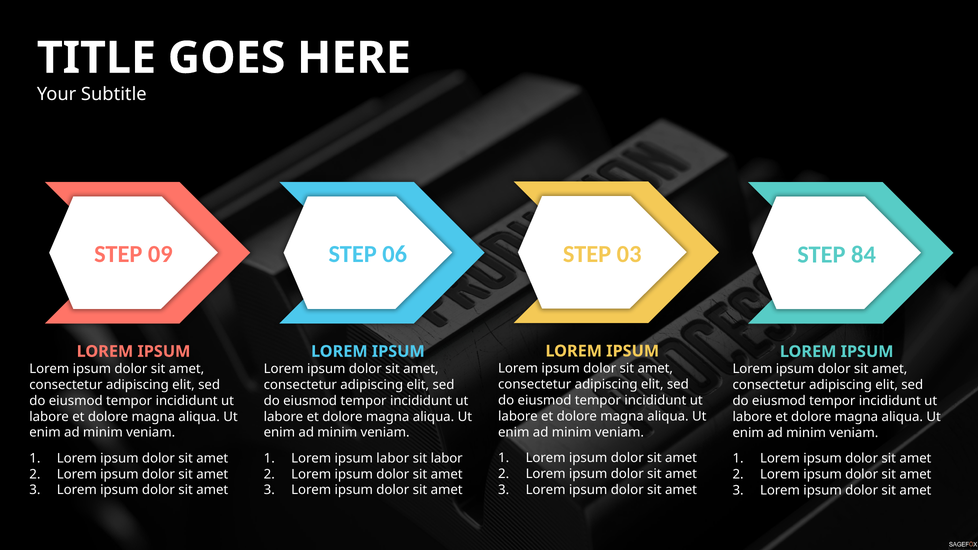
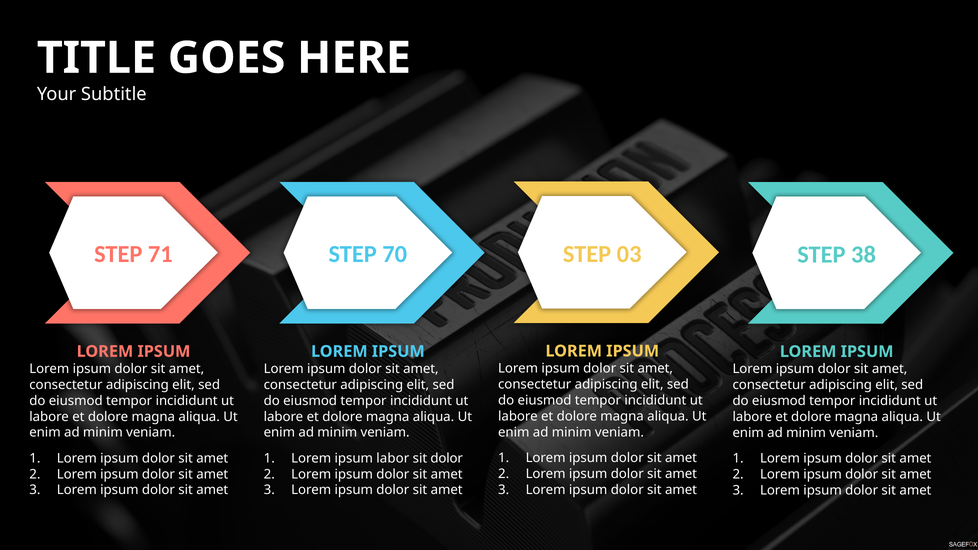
09: 09 -> 71
06: 06 -> 70
84: 84 -> 38
sit labor: labor -> dolor
